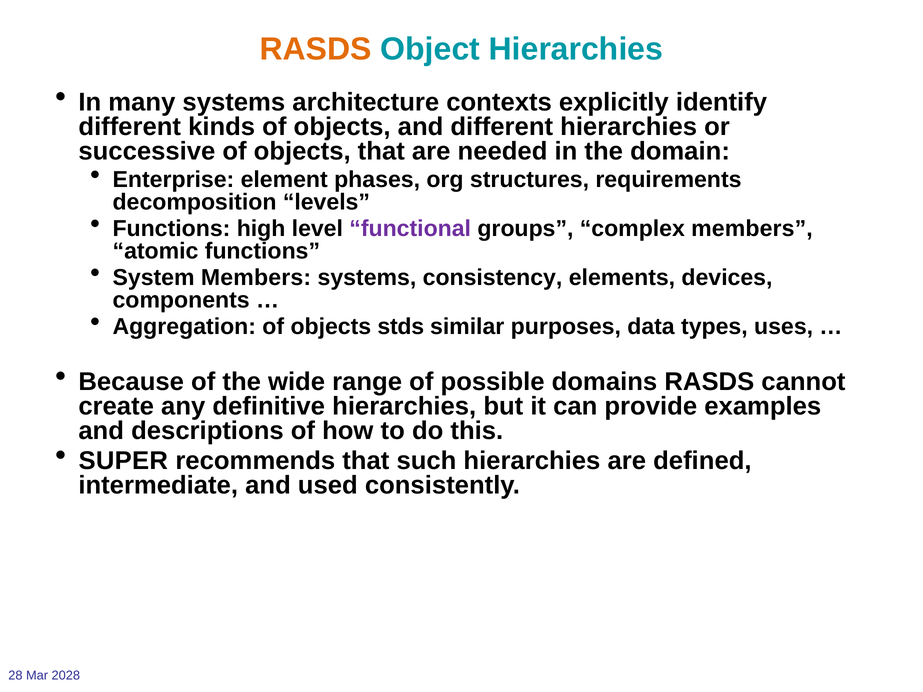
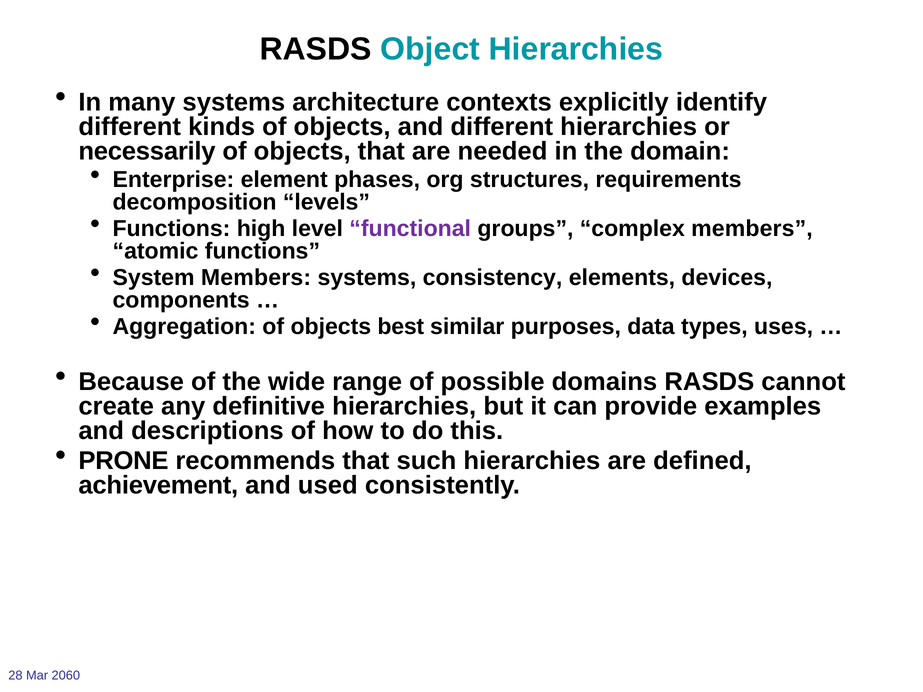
RASDS at (316, 49) colour: orange -> black
successive: successive -> necessarily
stds: stds -> best
SUPER: SUPER -> PRONE
intermediate: intermediate -> achievement
2028: 2028 -> 2060
